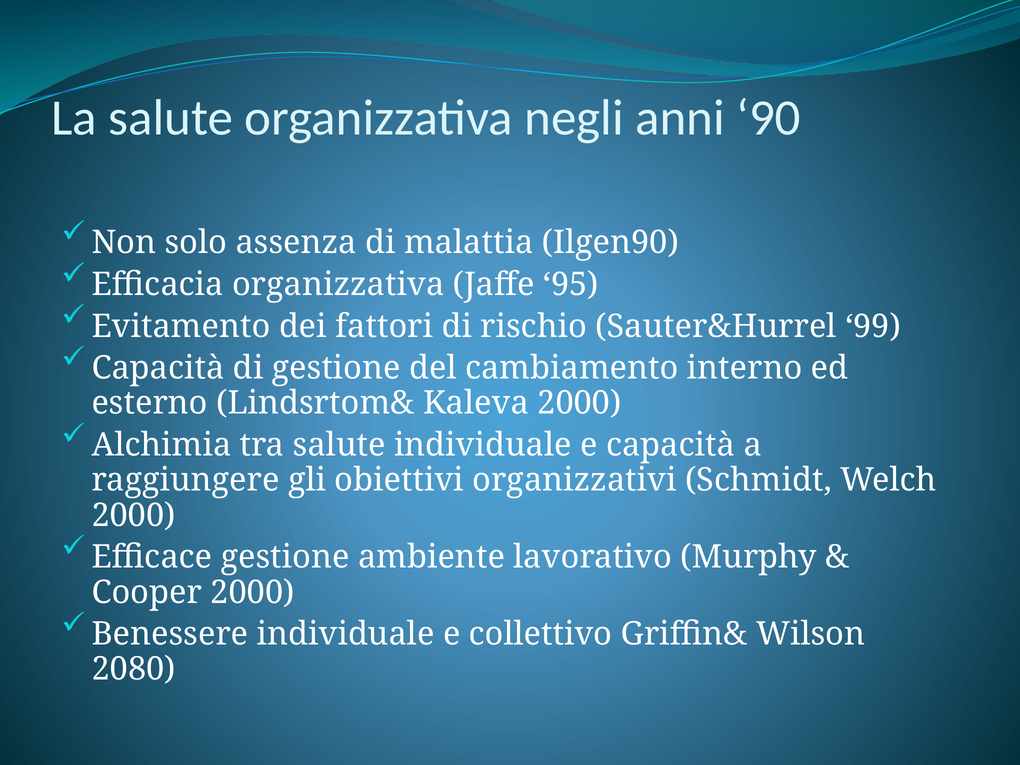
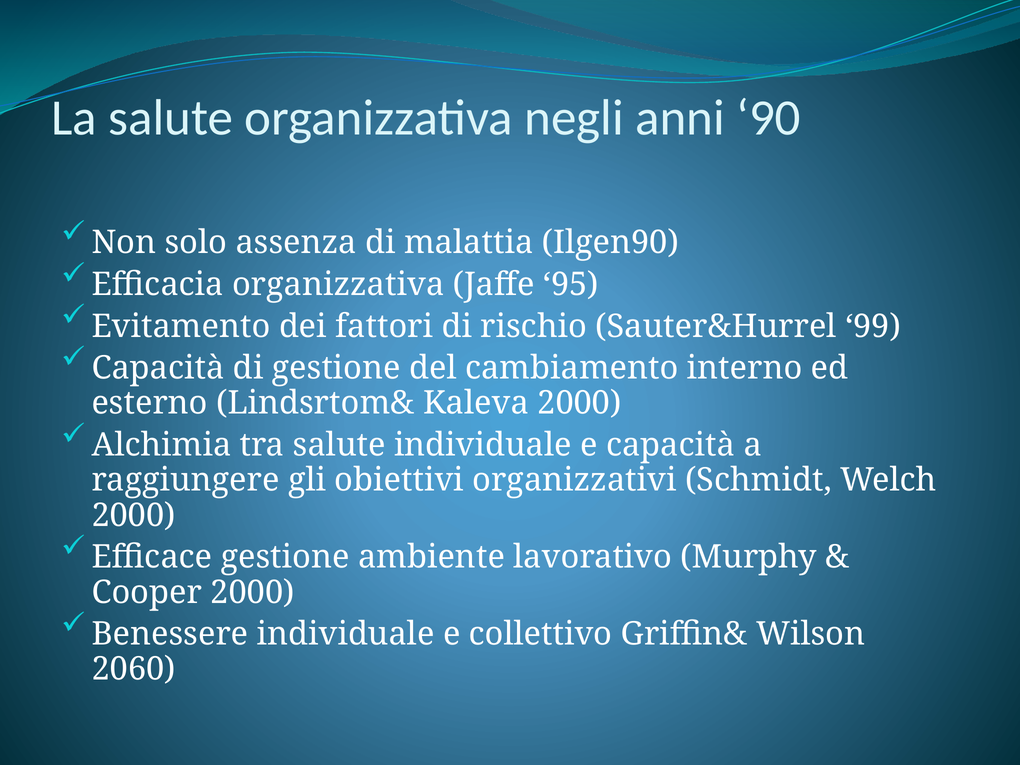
2080: 2080 -> 2060
